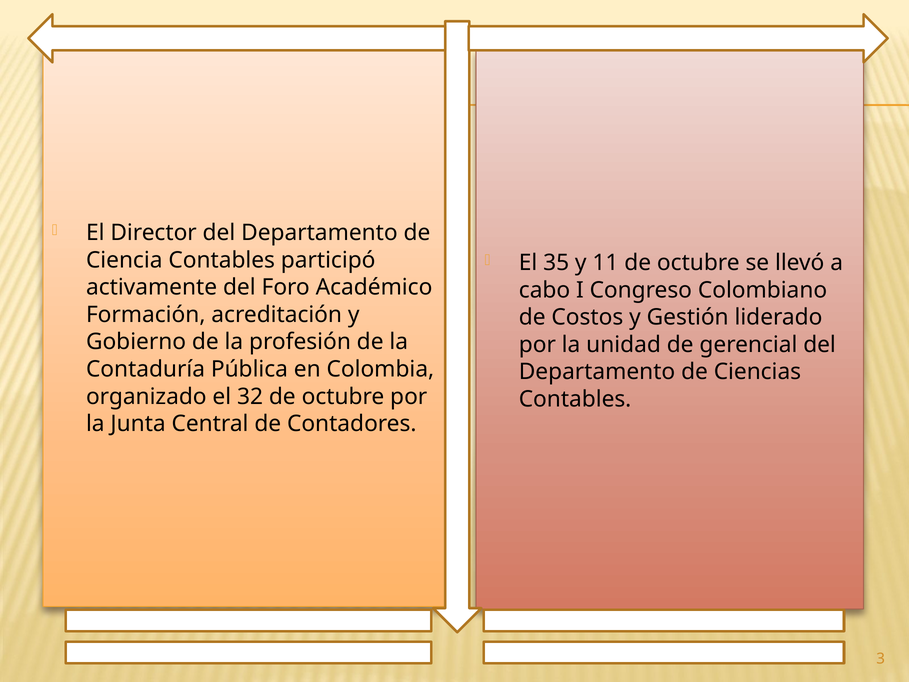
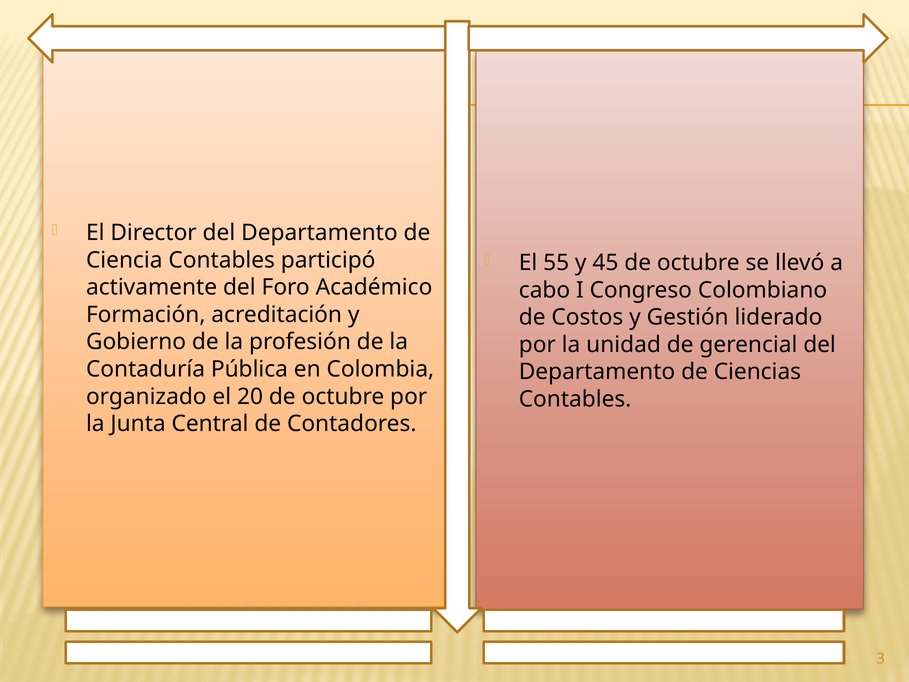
35: 35 -> 55
11: 11 -> 45
32: 32 -> 20
